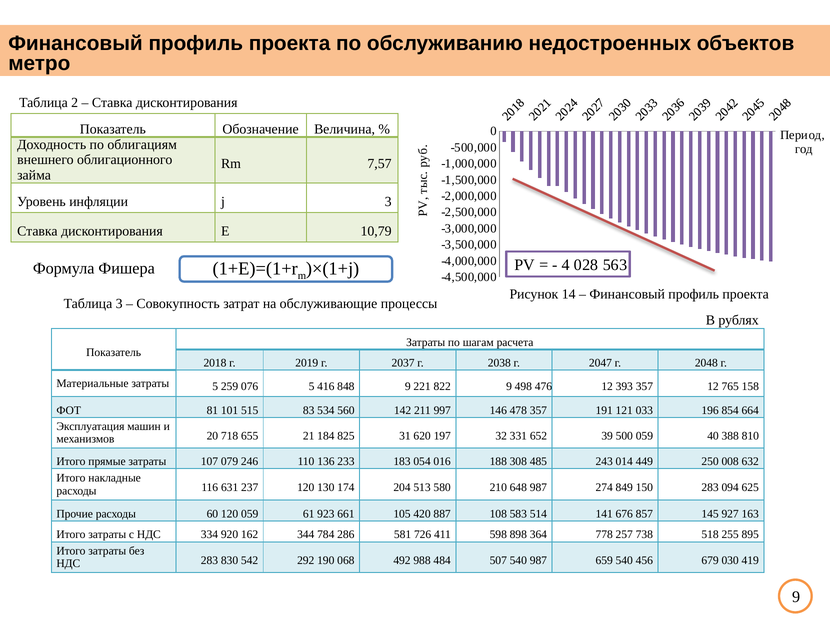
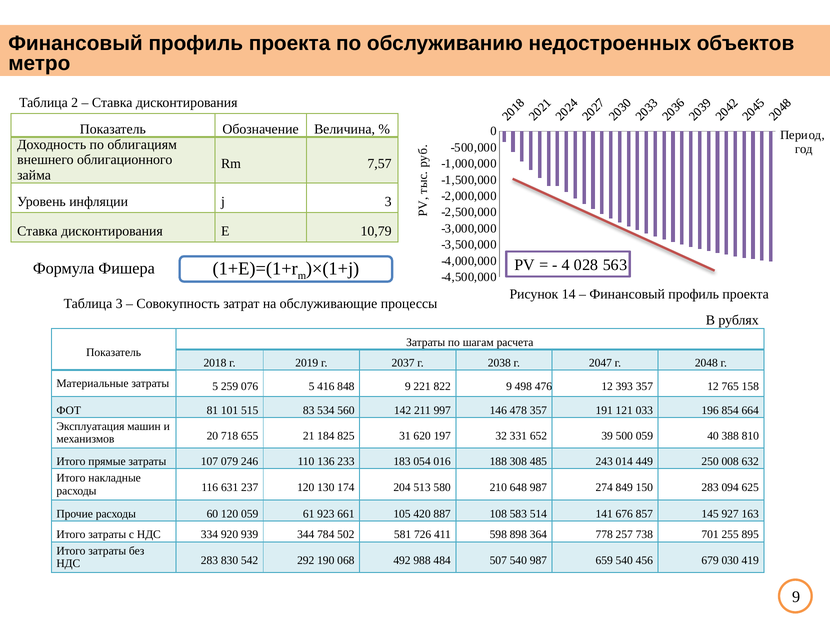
162: 162 -> 939
286: 286 -> 502
518: 518 -> 701
